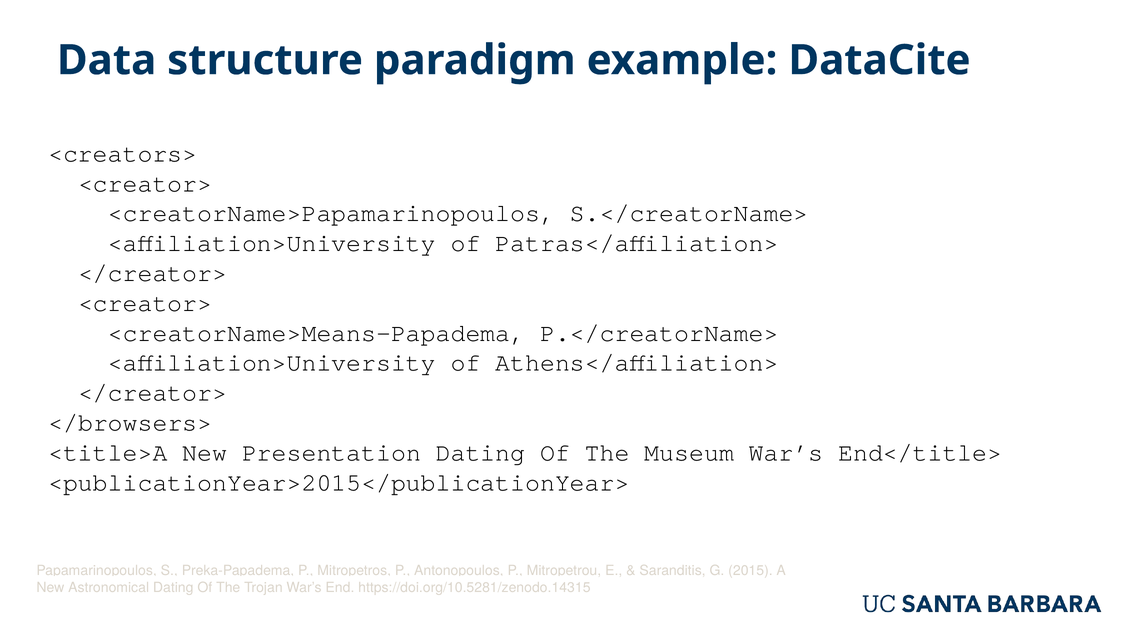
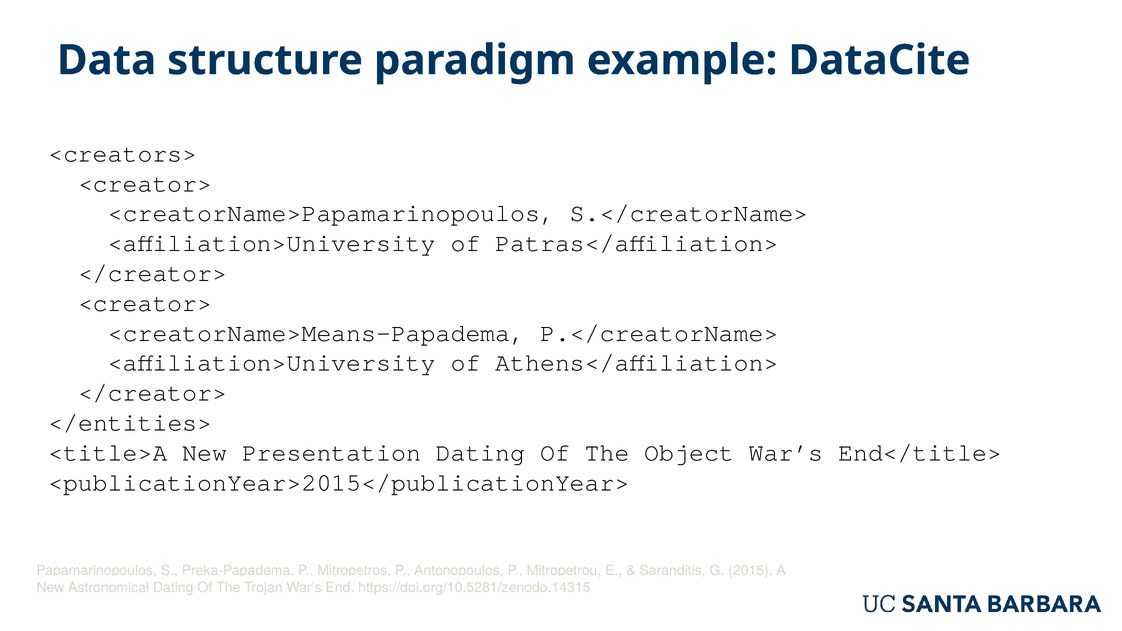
</browsers>: </browsers> -> </entities>
Museum: Museum -> Object
